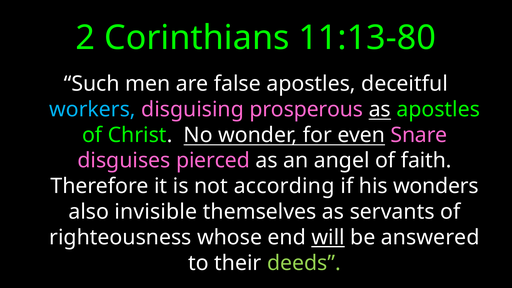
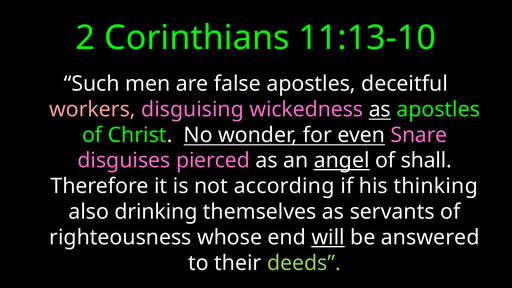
11:13-80: 11:13-80 -> 11:13-10
workers colour: light blue -> pink
prosperous: prosperous -> wickedness
angel underline: none -> present
faith: faith -> shall
wonders: wonders -> thinking
invisible: invisible -> drinking
